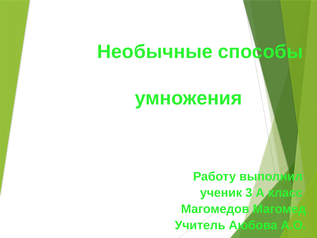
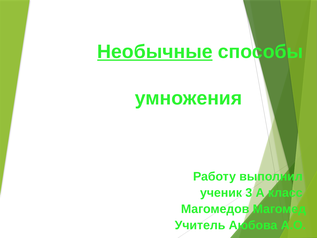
Необычные underline: none -> present
